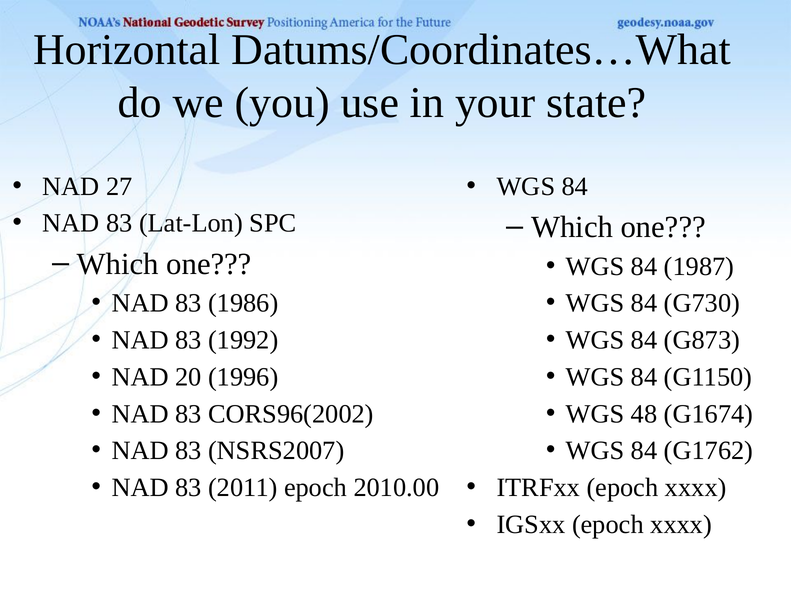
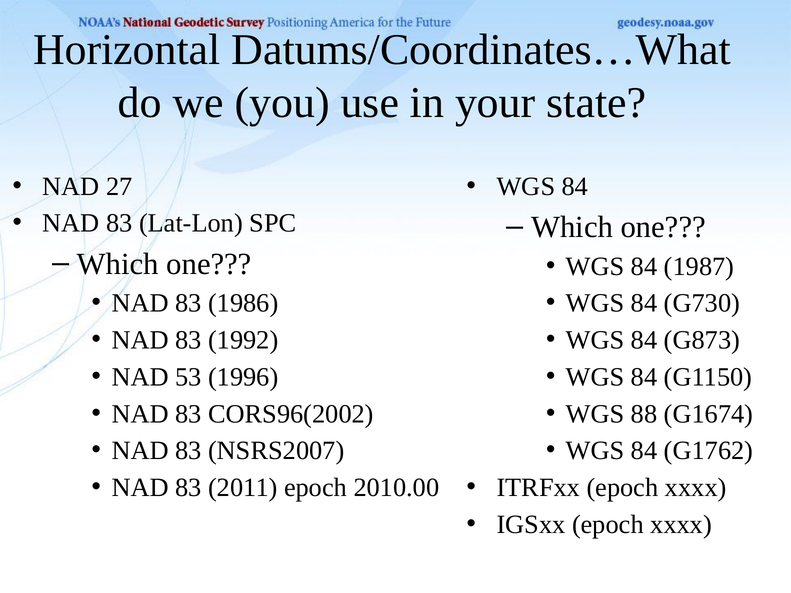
20: 20 -> 53
48: 48 -> 88
